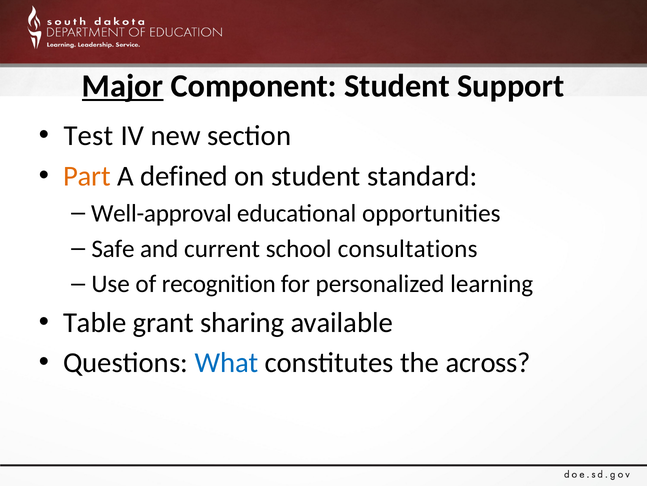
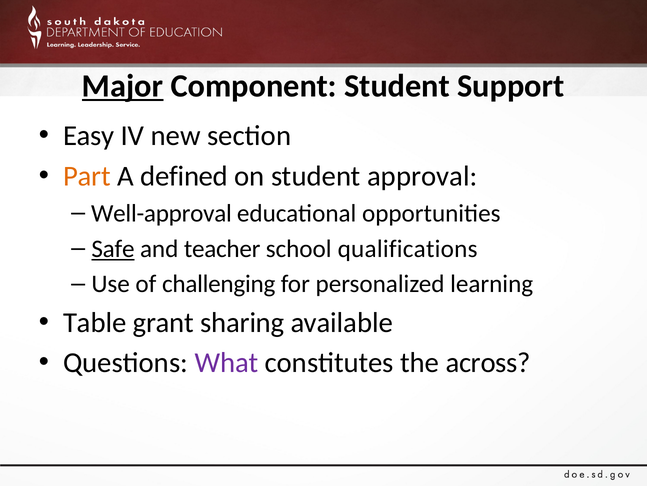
Test: Test -> Easy
standard: standard -> approval
Safe underline: none -> present
current: current -> teacher
consultations: consultations -> qualifications
recognition: recognition -> challenging
What colour: blue -> purple
